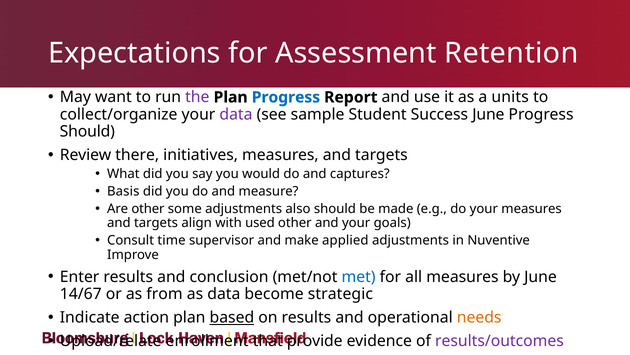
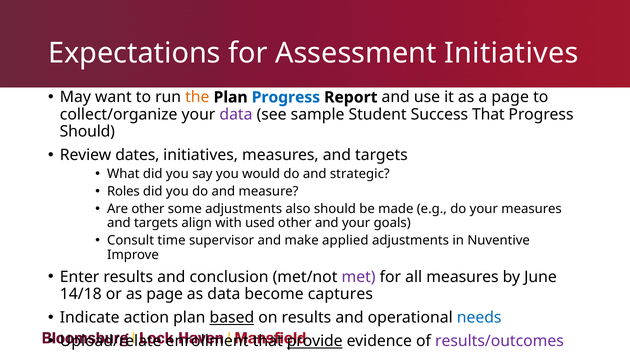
Assessment Retention: Retention -> Initiatives
the colour: purple -> orange
a units: units -> page
Success June: June -> That
there: there -> dates
captures: captures -> strategic
Basis: Basis -> Roles
met colour: blue -> purple
14/67: 14/67 -> 14/18
as from: from -> page
strategic: strategic -> captures
needs colour: orange -> blue
provide underline: none -> present
